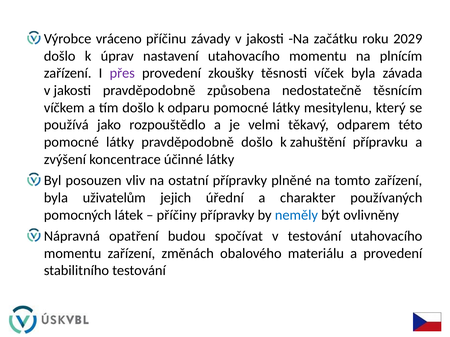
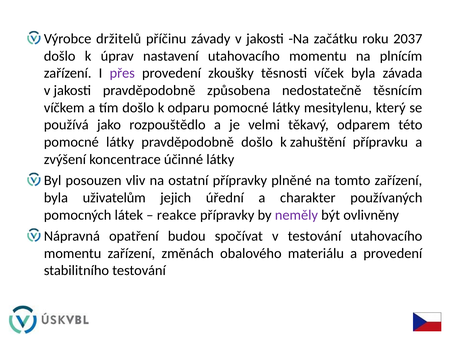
vráceno: vráceno -> držitelů
2029: 2029 -> 2037
příčiny: příčiny -> reakce
neměly colour: blue -> purple
